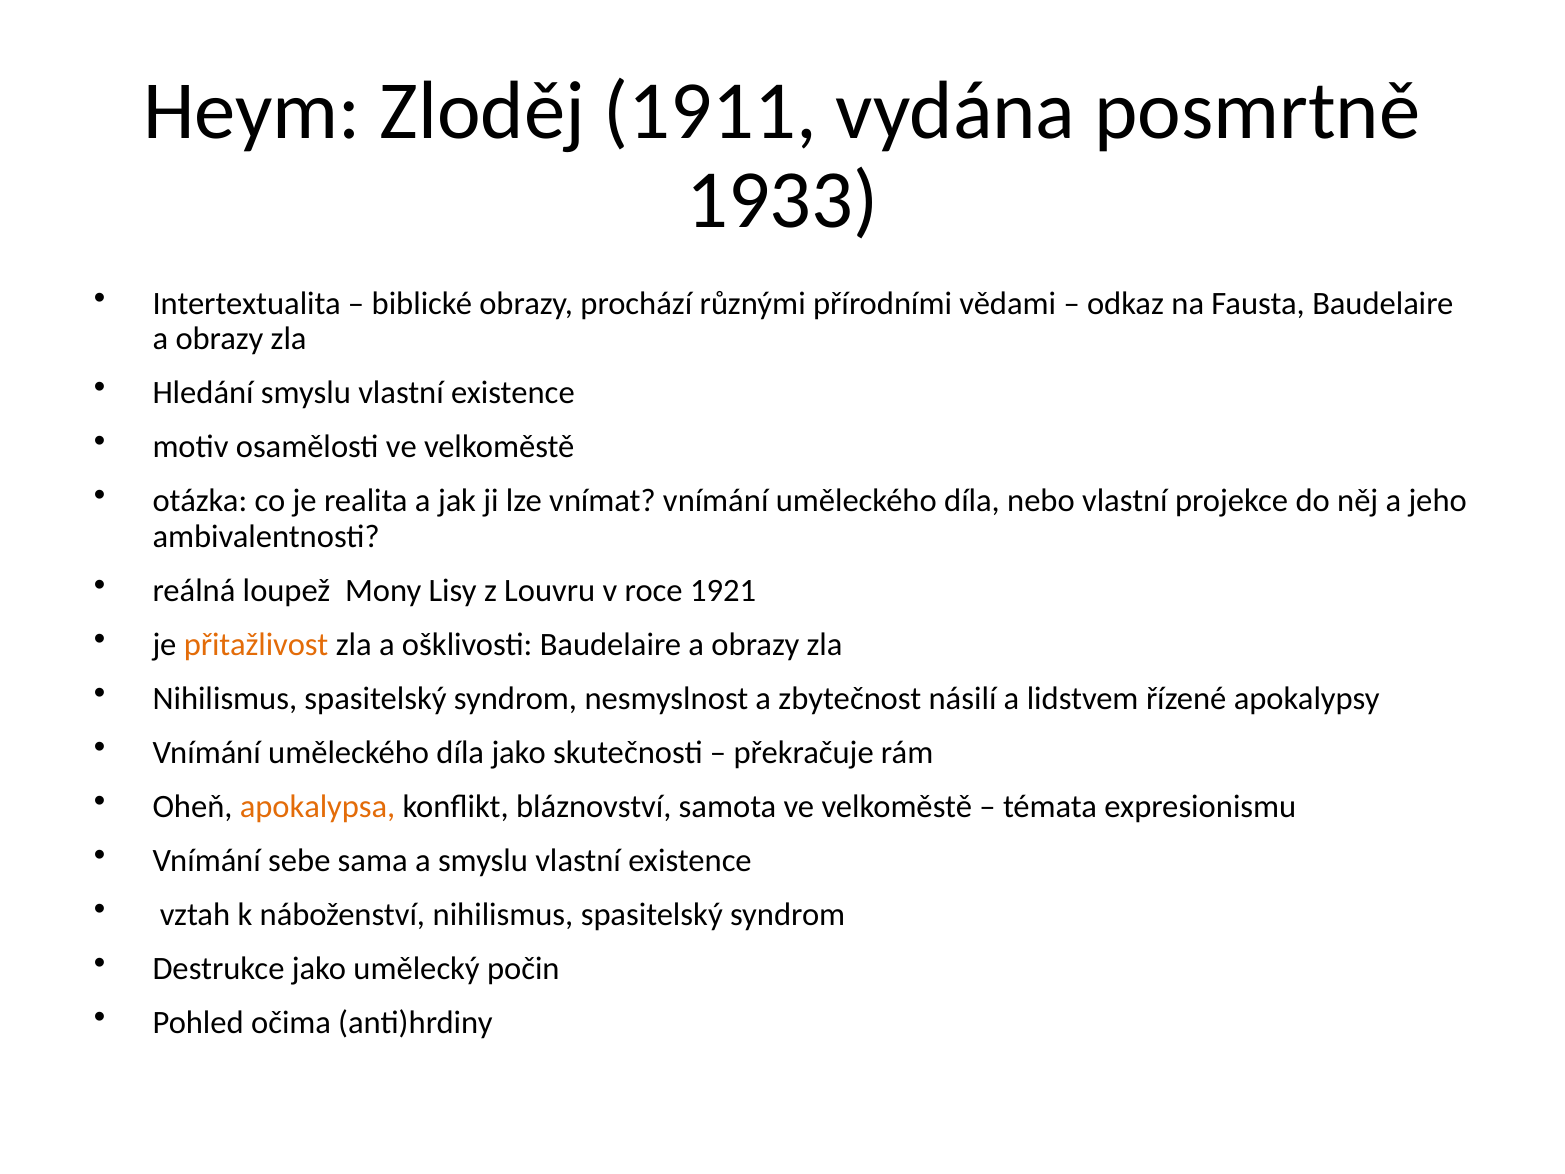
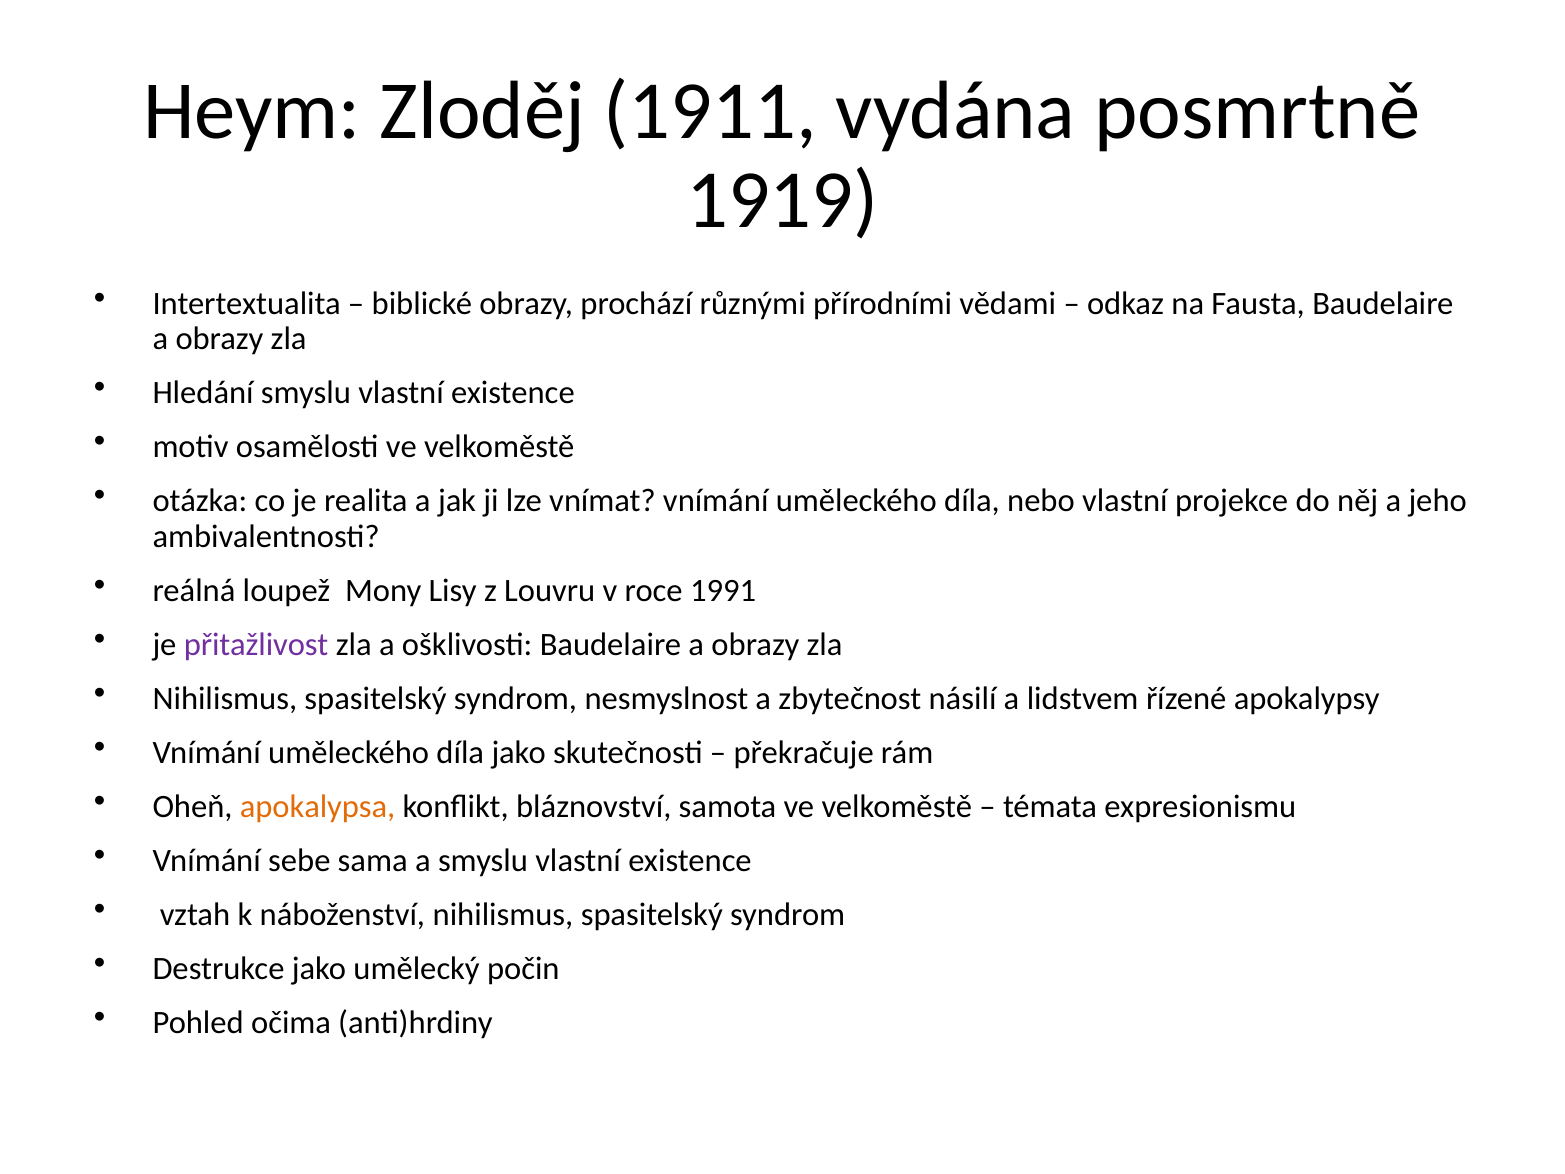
1933: 1933 -> 1919
1921: 1921 -> 1991
přitažlivost colour: orange -> purple
